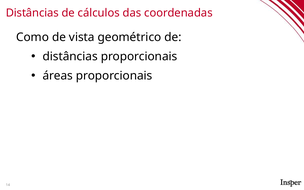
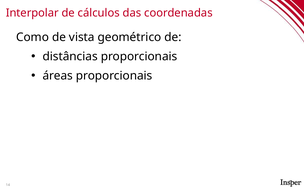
Distâncias at (32, 13): Distâncias -> Interpolar
